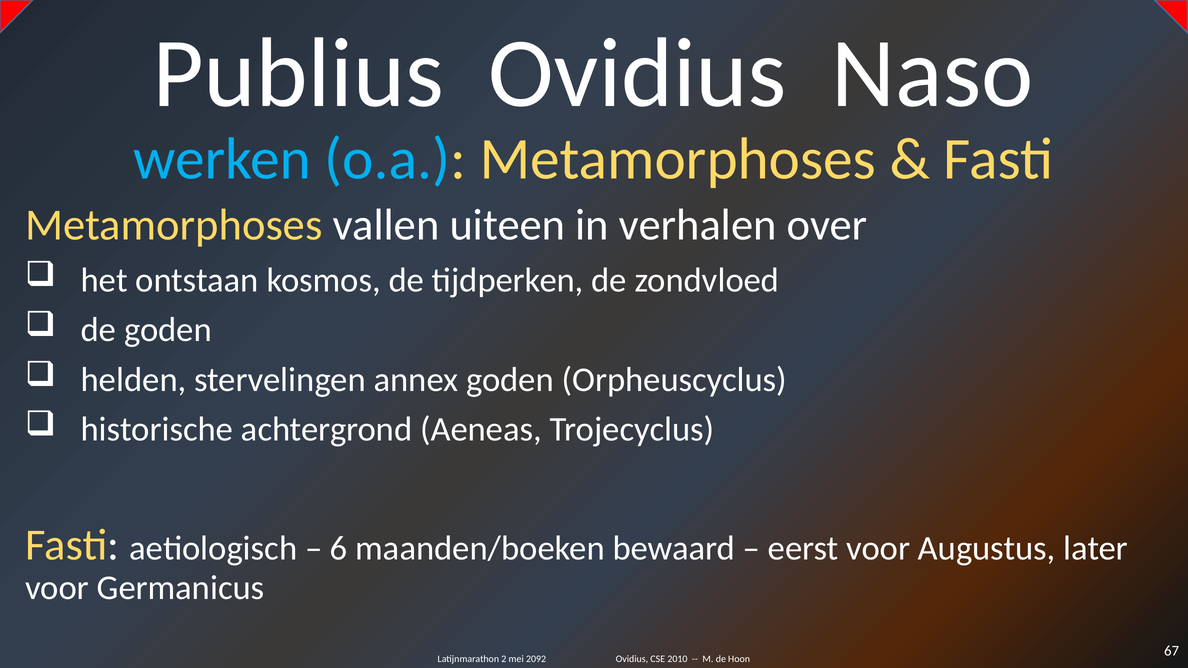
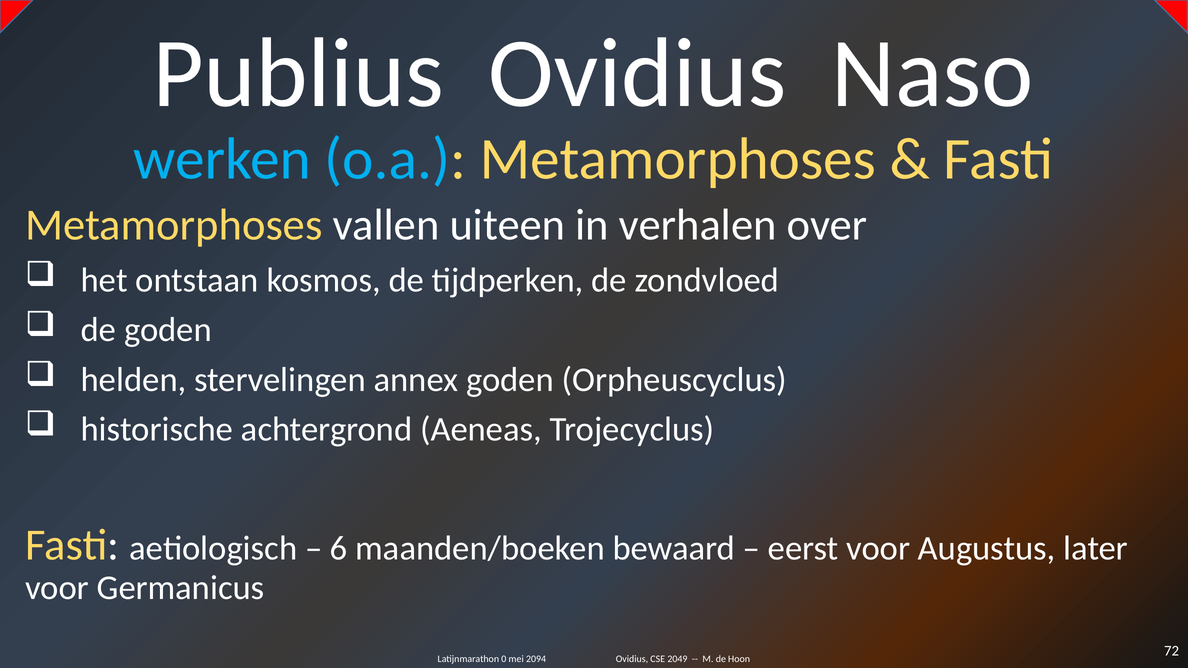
2: 2 -> 0
2092: 2092 -> 2094
2010: 2010 -> 2049
67: 67 -> 72
